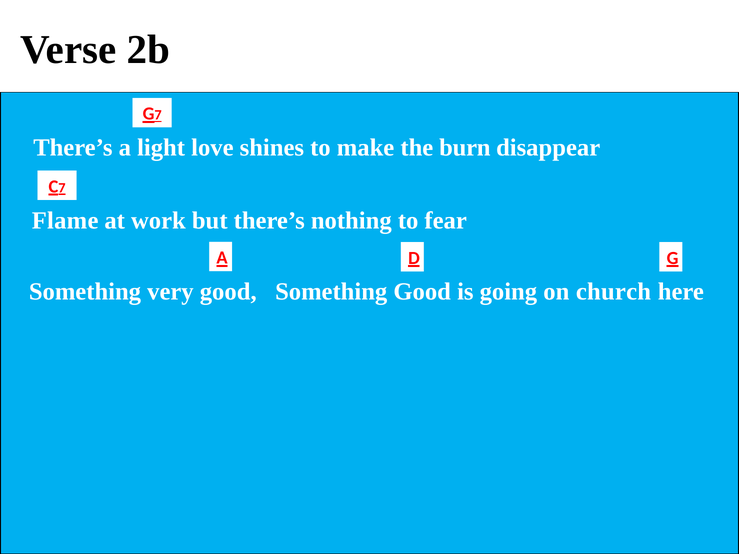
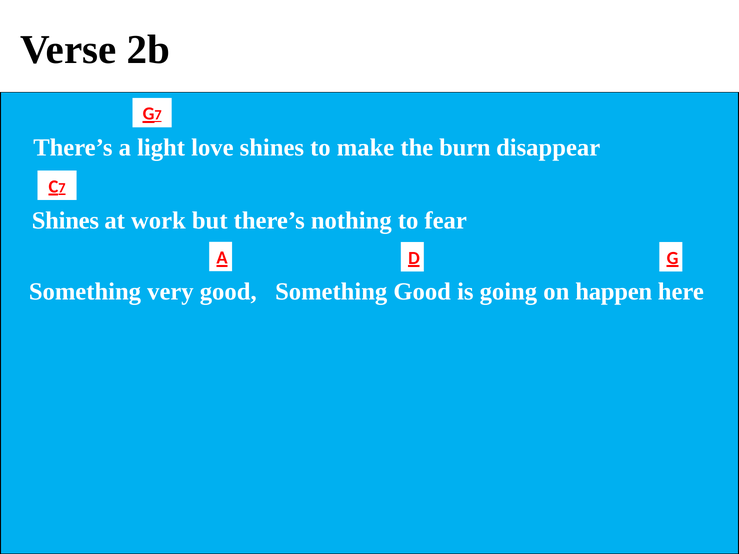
Flame at (65, 221): Flame -> Shines
church: church -> happen
